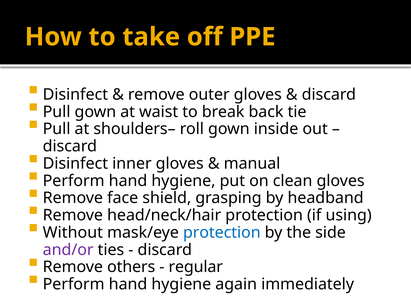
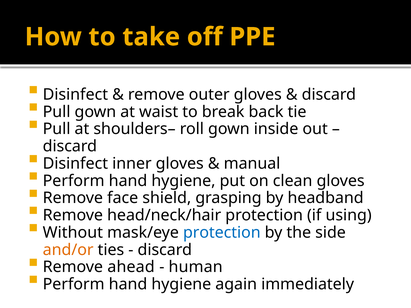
and/or colour: purple -> orange
others: others -> ahead
regular: regular -> human
